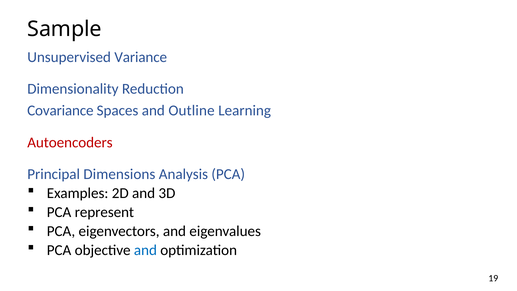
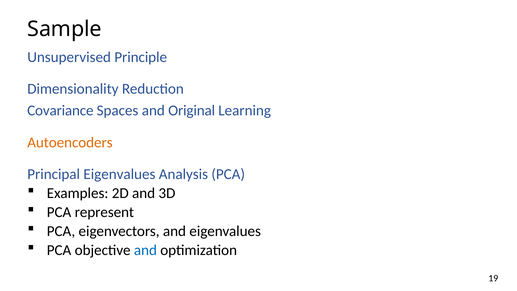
Variance: Variance -> Principle
Outline: Outline -> Original
Autoencoders colour: red -> orange
Principal Dimensions: Dimensions -> Eigenvalues
